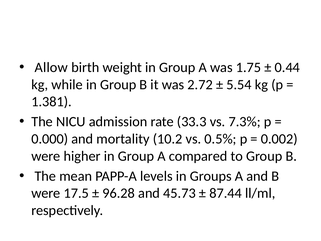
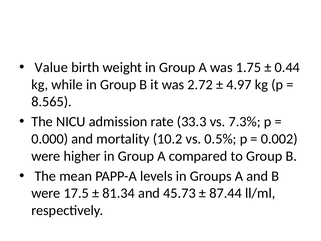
Allow: Allow -> Value
5.54: 5.54 -> 4.97
1.381: 1.381 -> 8.565
96.28: 96.28 -> 81.34
